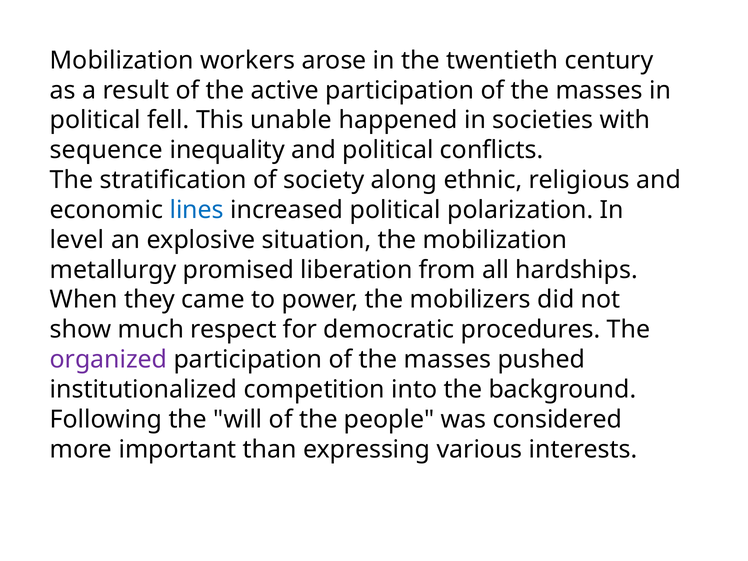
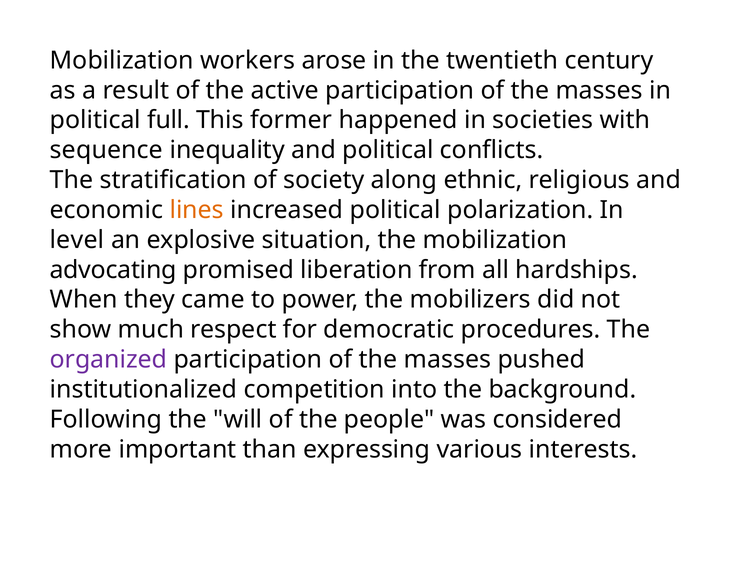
fell: fell -> full
unable: unable -> former
lines colour: blue -> orange
metallurgy: metallurgy -> advocating
